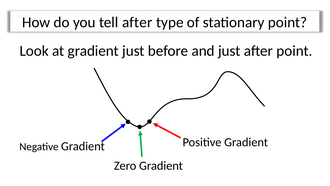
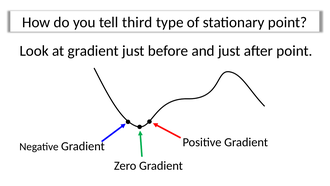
tell after: after -> third
